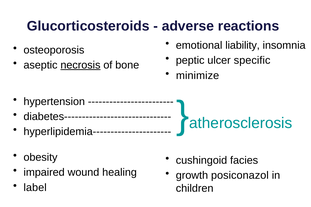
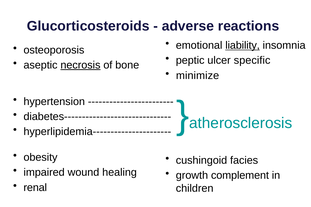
liability underline: none -> present
posiconazol: posiconazol -> complement
label: label -> renal
